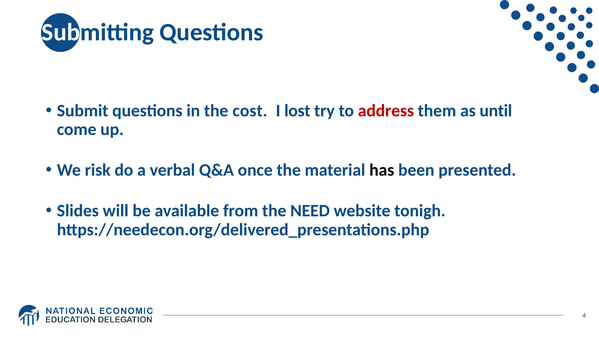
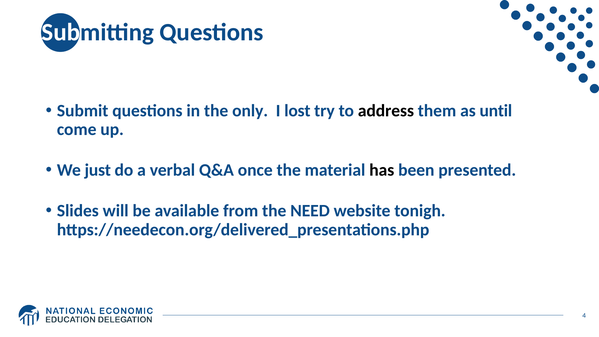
cost: cost -> only
address colour: red -> black
risk: risk -> just
